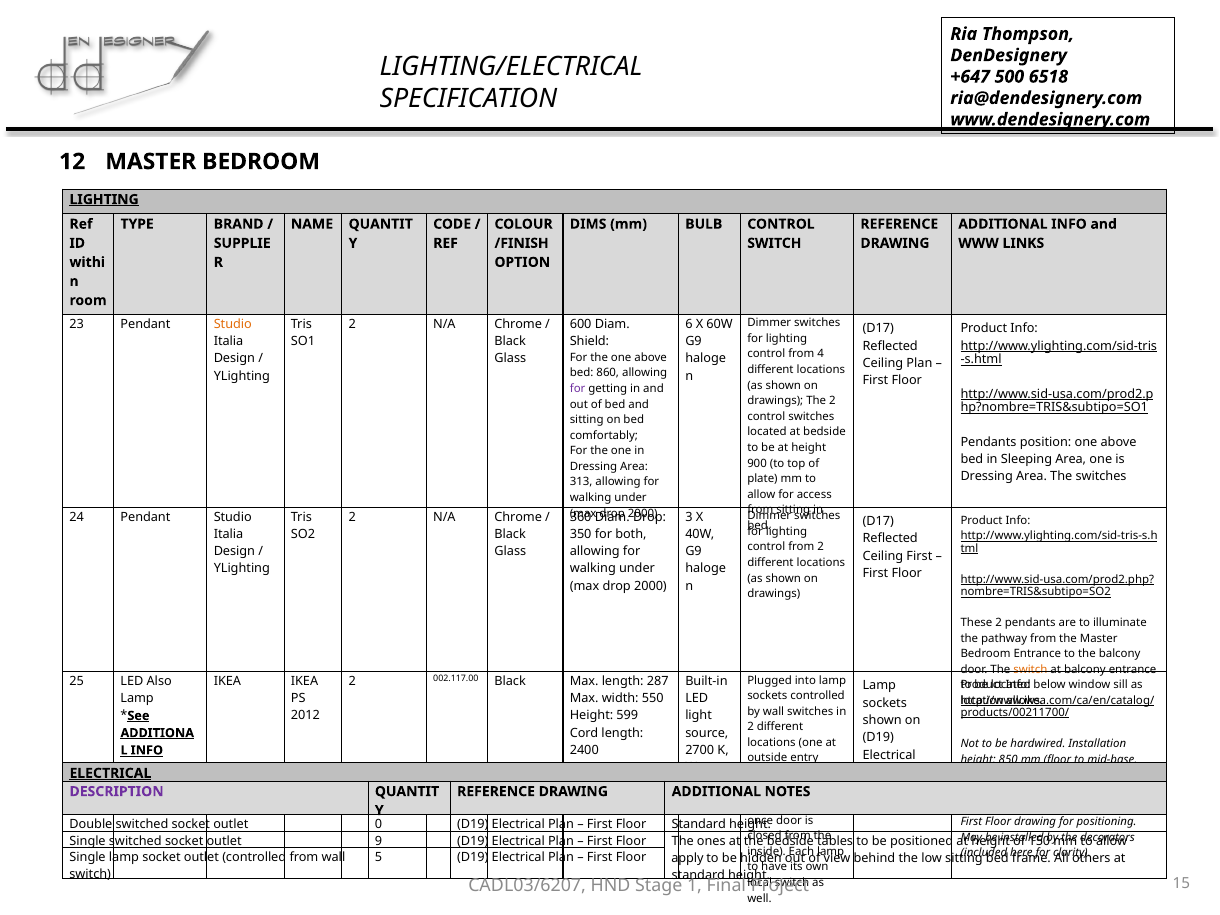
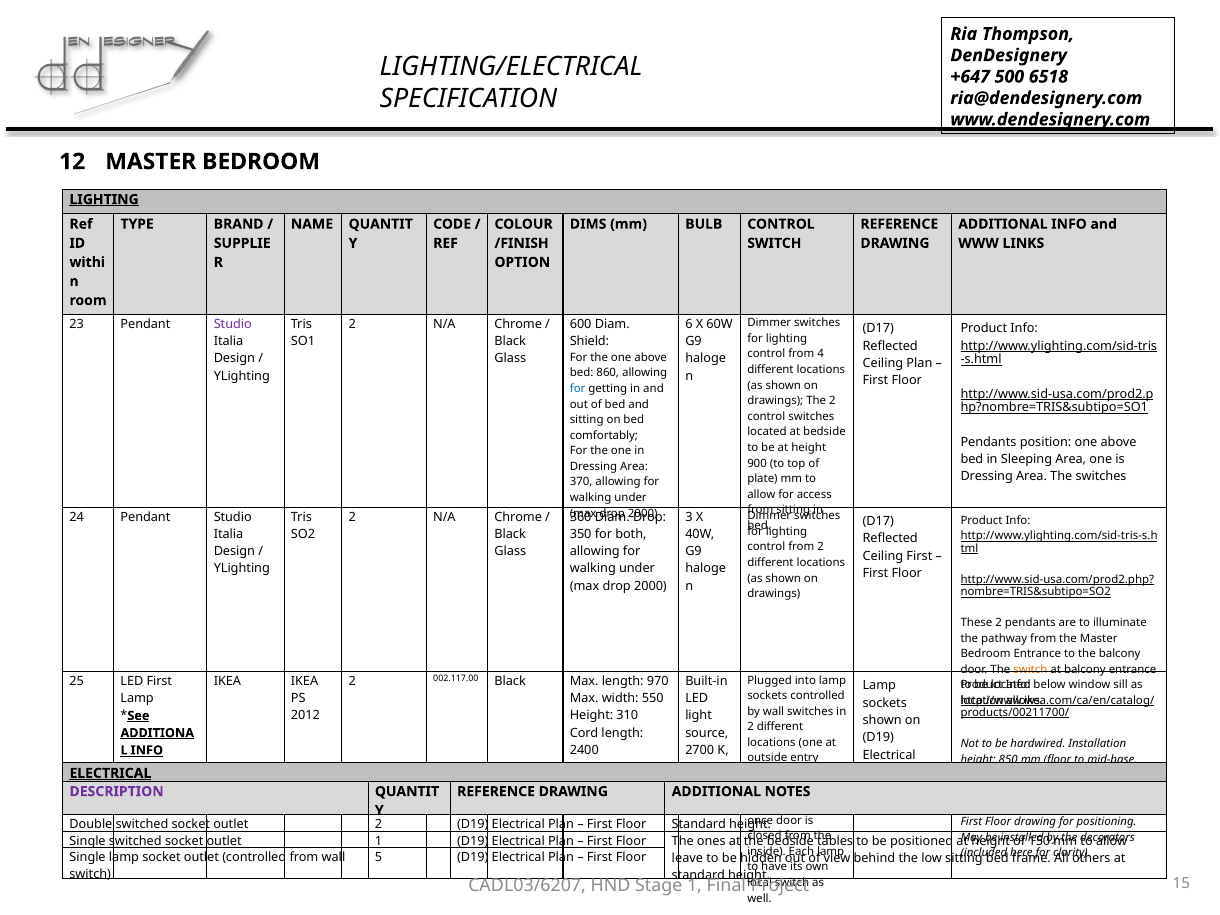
Studio at (233, 324) colour: orange -> purple
for at (578, 389) colour: purple -> blue
313: 313 -> 370
LED Also: Also -> First
287: 287 -> 970
599: 599 -> 310
outlet 0: 0 -> 2
outlet 9: 9 -> 1
apply: apply -> leave
